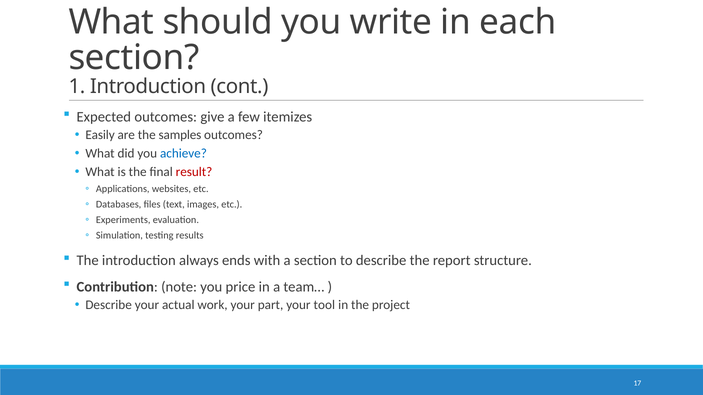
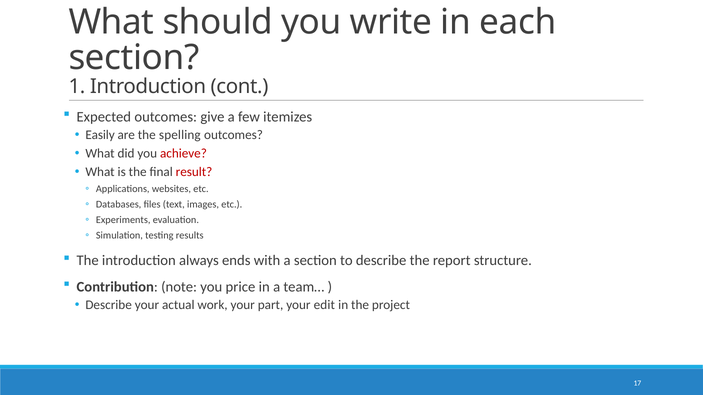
samples: samples -> spelling
achieve colour: blue -> red
tool: tool -> edit
